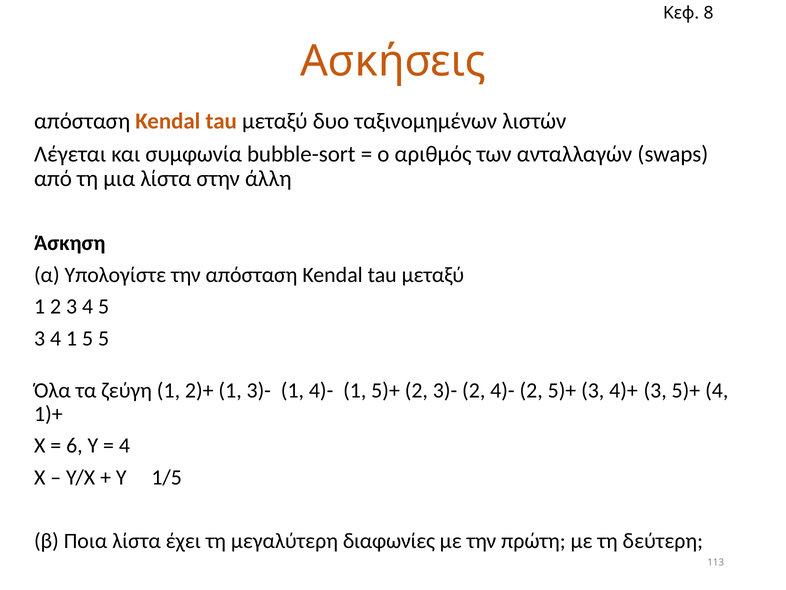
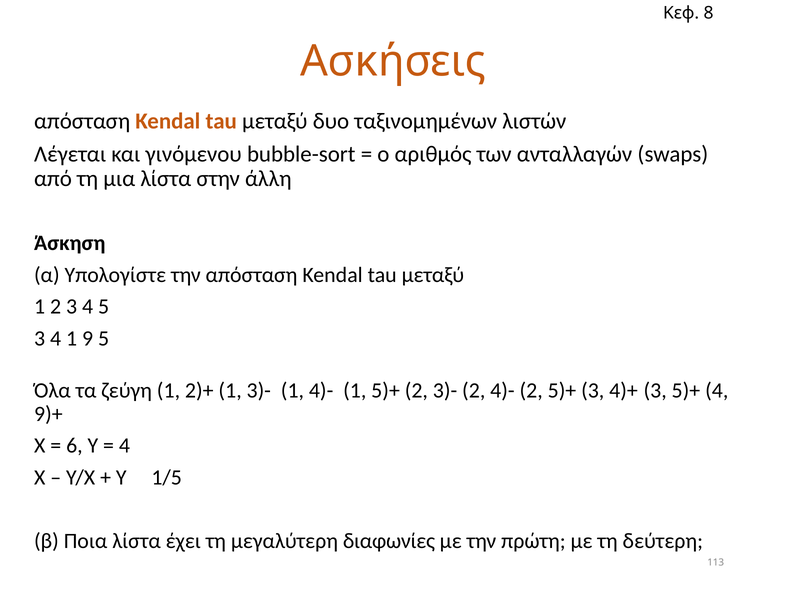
συμφωνία: συμφωνία -> γινόμενου
1 5: 5 -> 9
1)+: 1)+ -> 9)+
